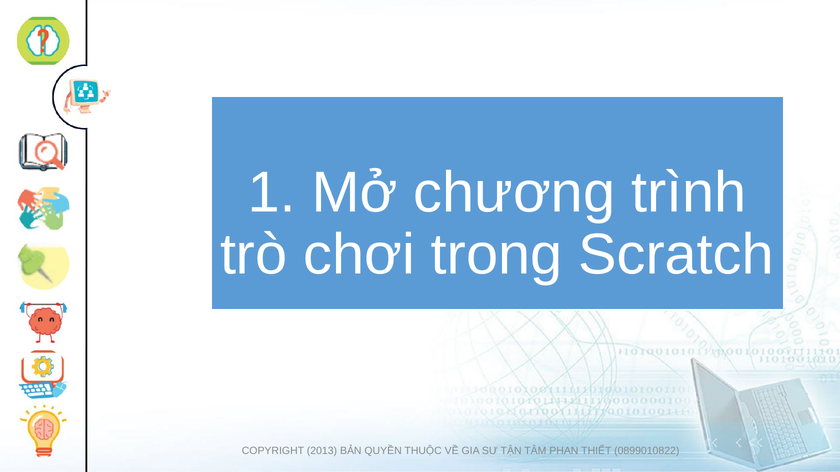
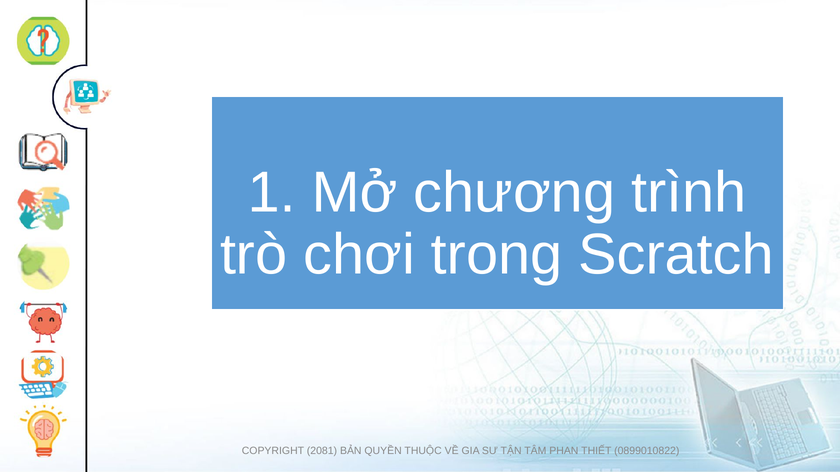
2013: 2013 -> 2081
